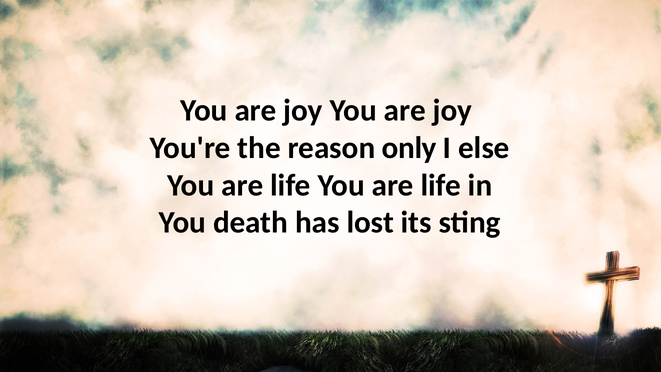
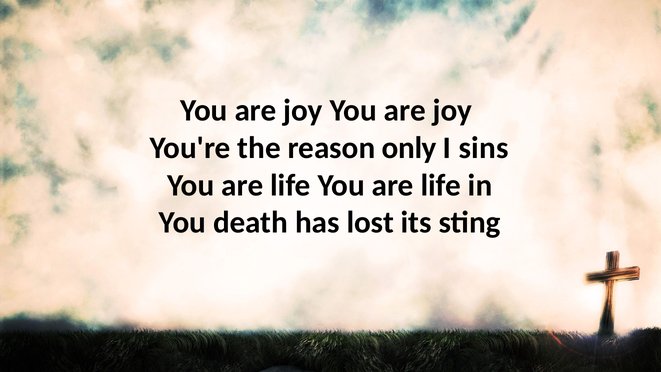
else: else -> sins
